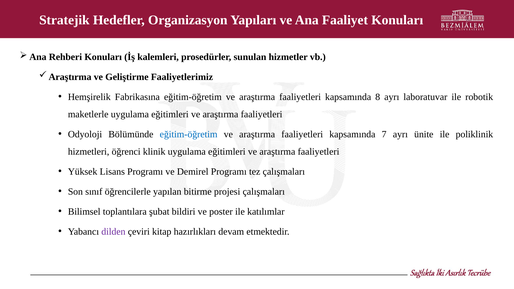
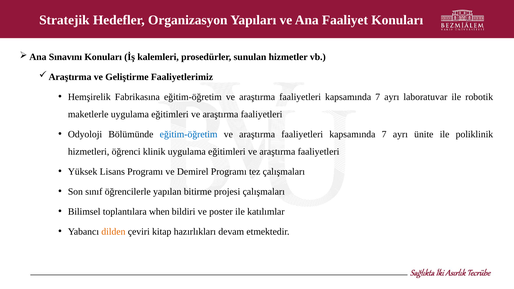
Rehberi: Rehberi -> Sınavını
8 at (378, 97): 8 -> 7
şubat: şubat -> when
dilden colour: purple -> orange
